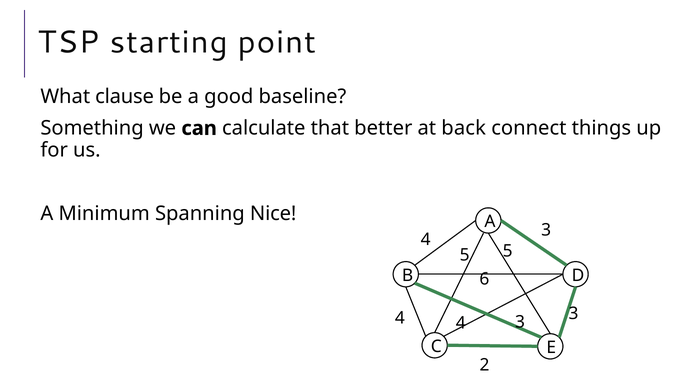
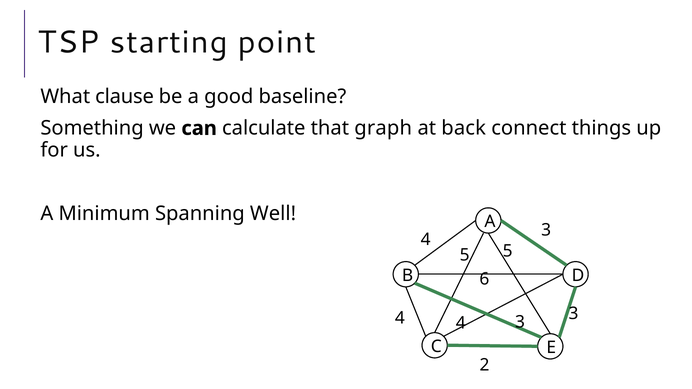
better: better -> graph
Nice: Nice -> Well
